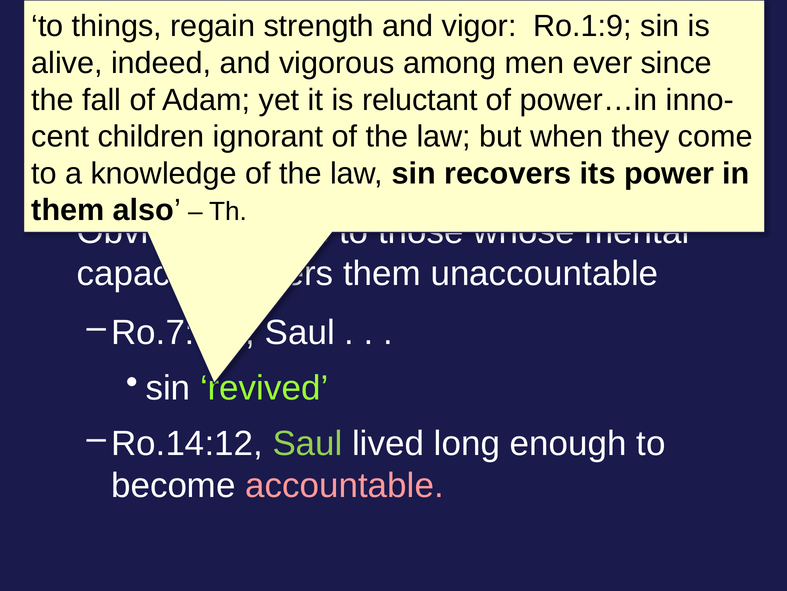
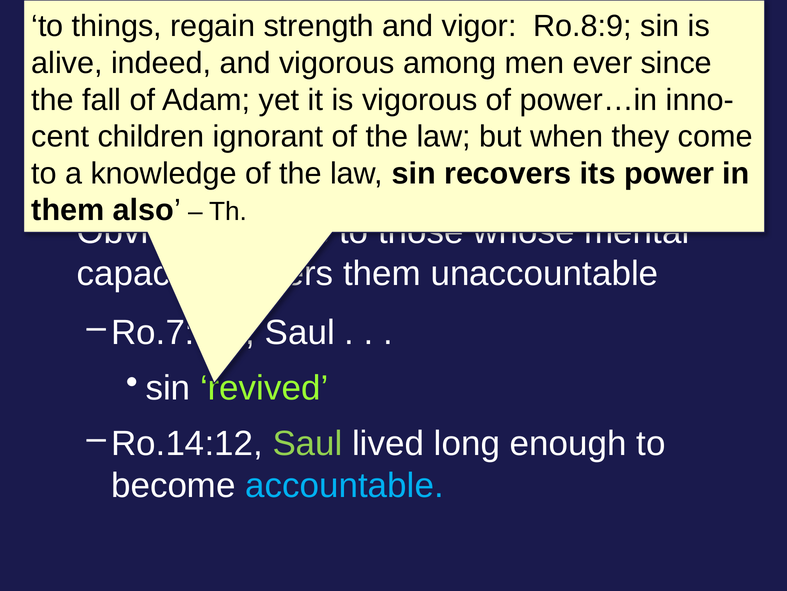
Ro.1:9: Ro.1:9 -> Ro.8:9
reluctant at (420, 100): reluctant -> vigorous
accountable colour: pink -> light blue
